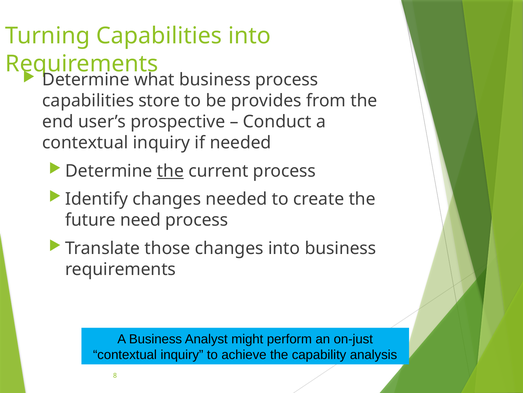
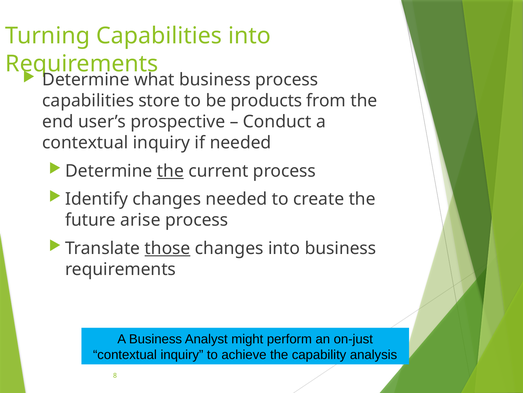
provides: provides -> products
need: need -> arise
those underline: none -> present
